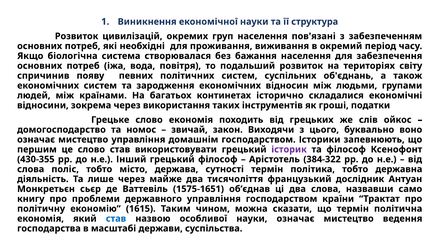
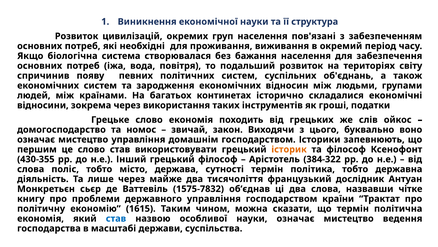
історик colour: purple -> orange
1575-1651: 1575-1651 -> 1575-7832
само: само -> чітке
